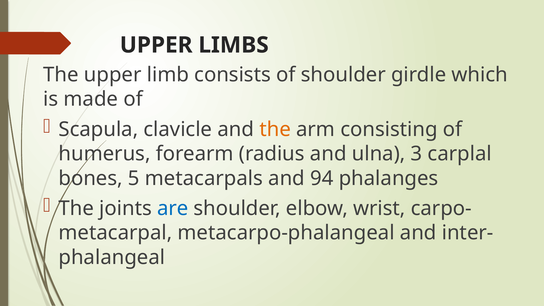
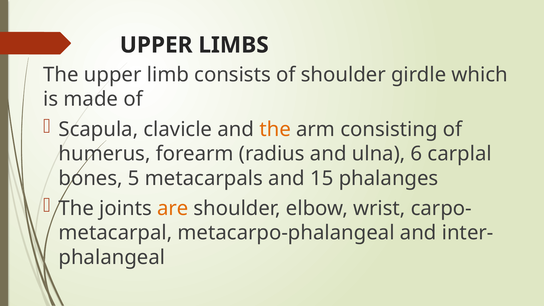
3: 3 -> 6
94: 94 -> 15
are colour: blue -> orange
